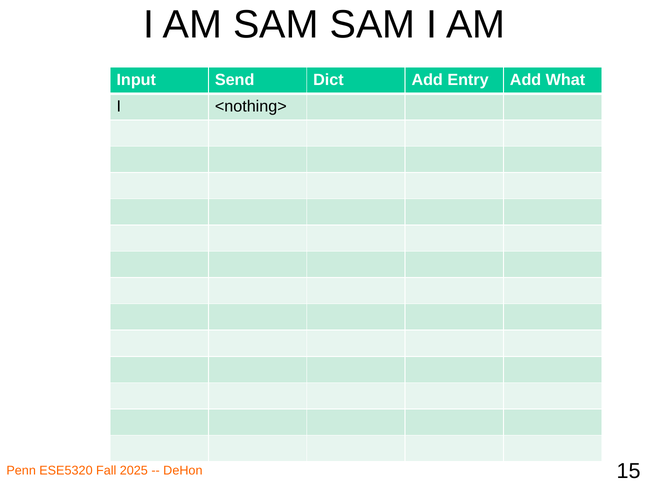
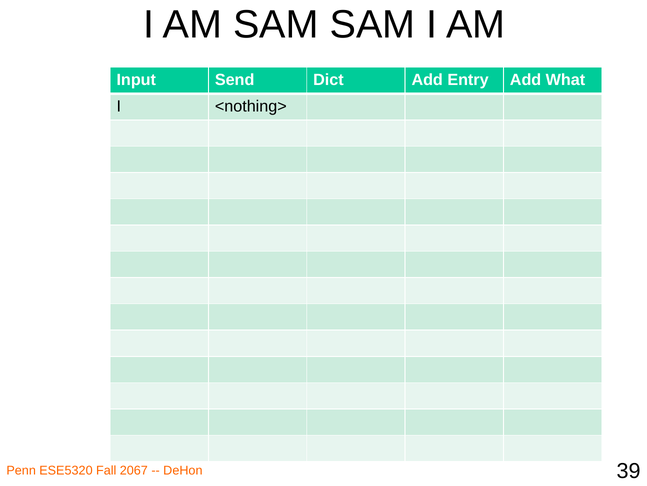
2025: 2025 -> 2067
15: 15 -> 39
